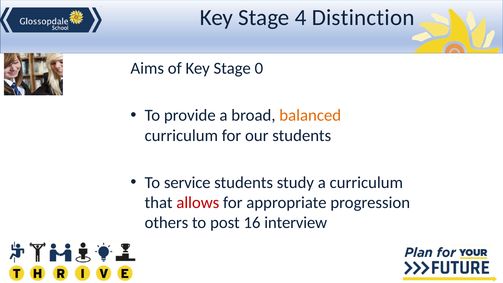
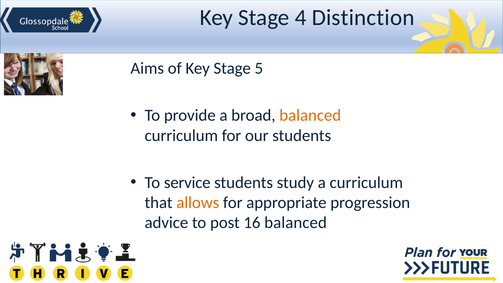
0: 0 -> 5
allows colour: red -> orange
others: others -> advice
16 interview: interview -> balanced
